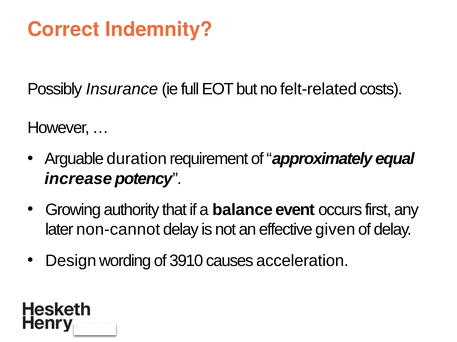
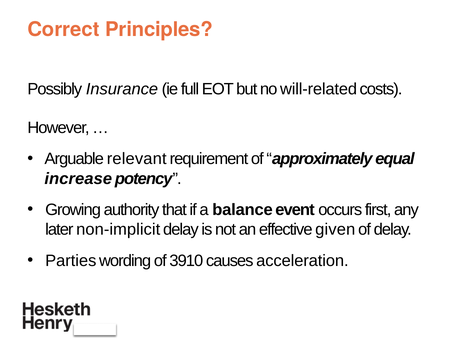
Indemnity: Indemnity -> Principles
felt-related: felt-related -> will-related
duration: duration -> relevant
non-cannot: non-cannot -> non-implicit
Design: Design -> Parties
